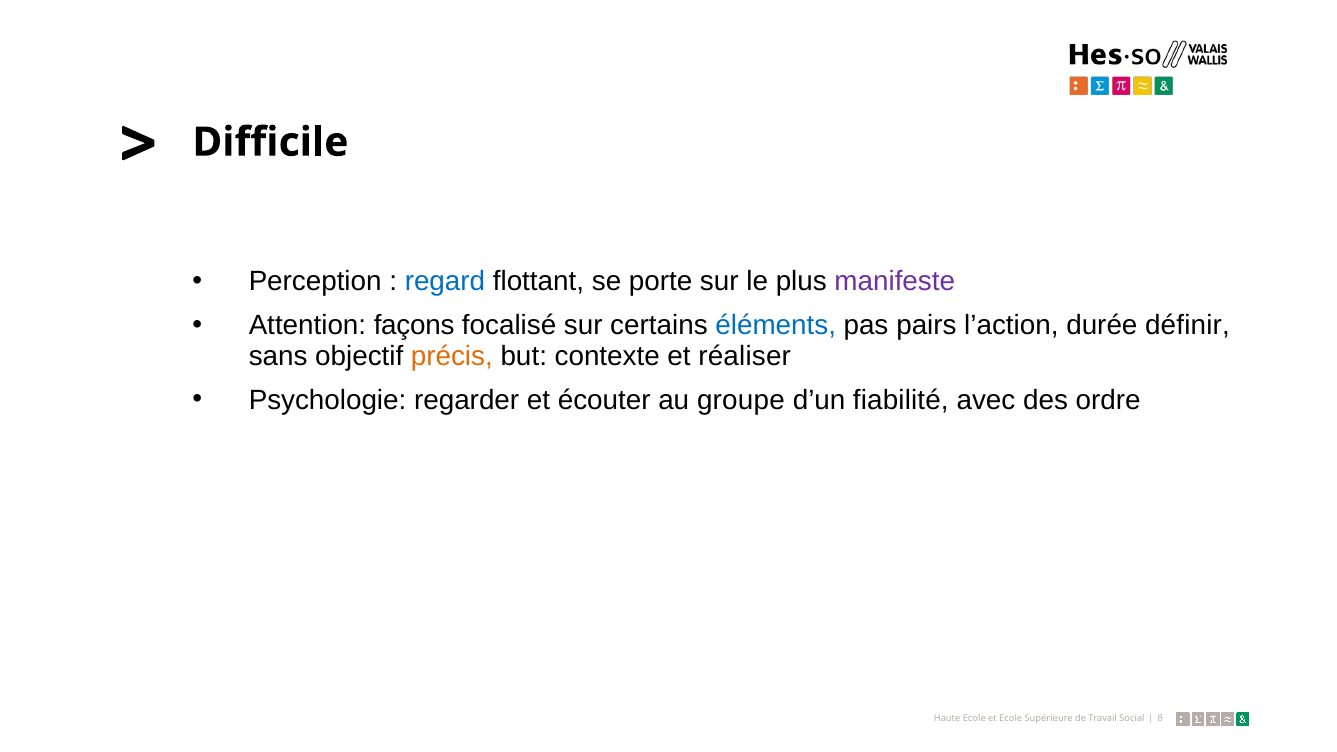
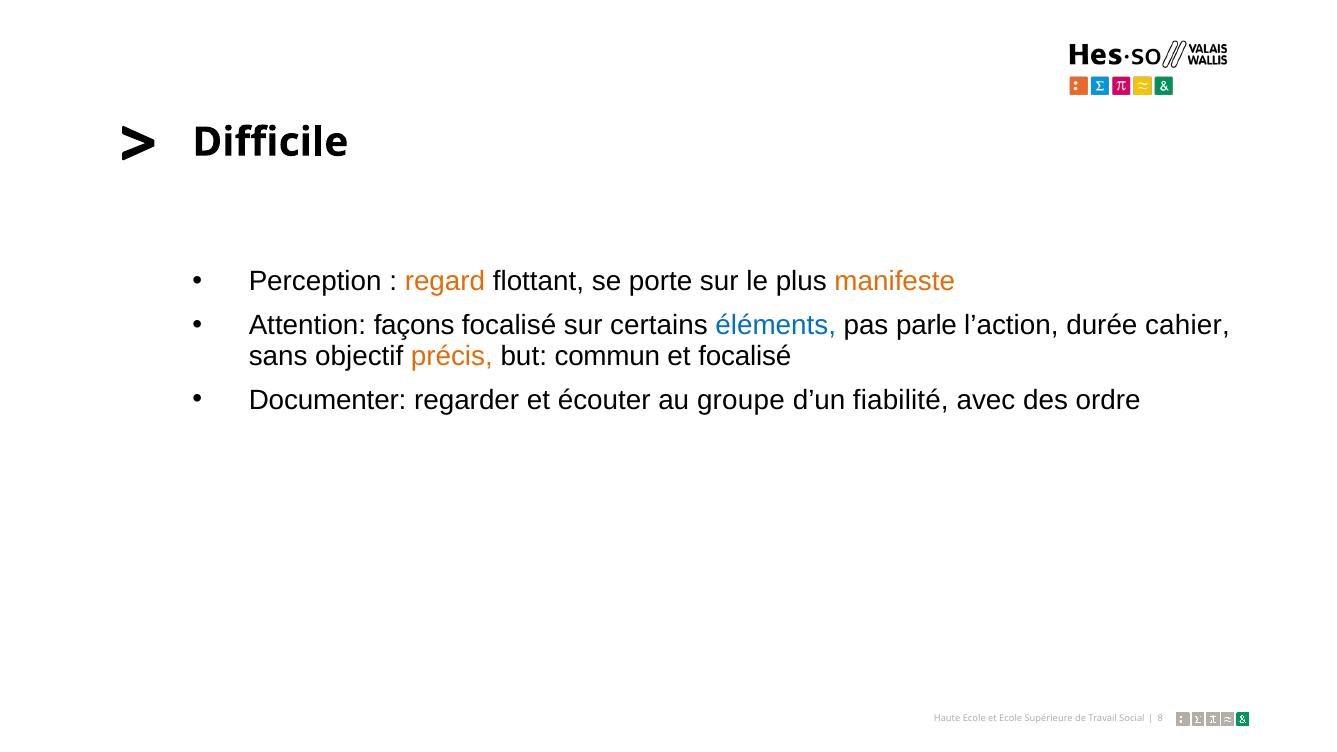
regard colour: blue -> orange
manifeste colour: purple -> orange
pairs: pairs -> parle
définir: définir -> cahier
contexte: contexte -> commun
et réaliser: réaliser -> focalisé
Psychologie: Psychologie -> Documenter
